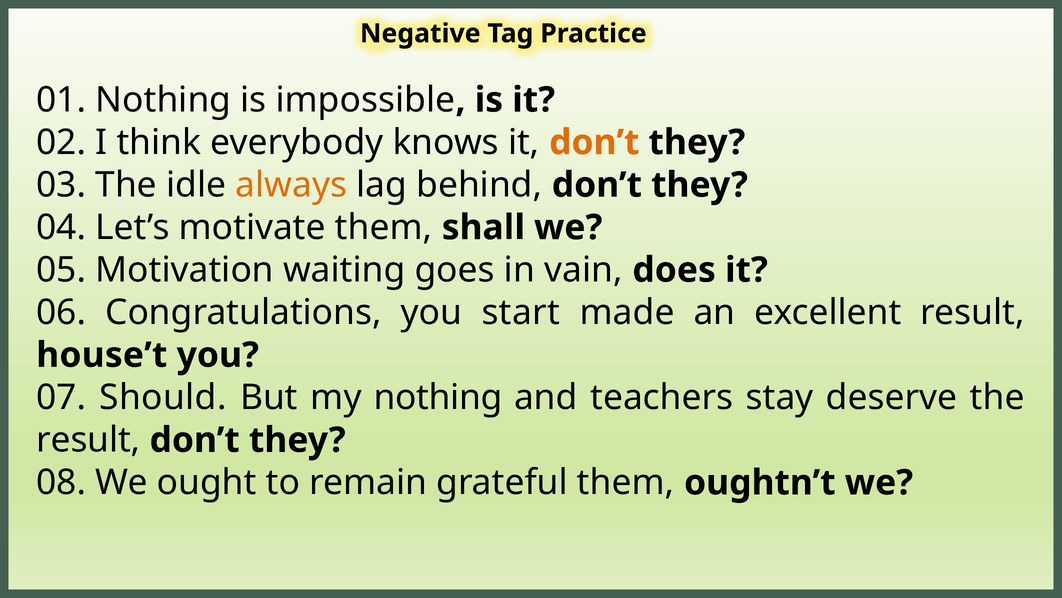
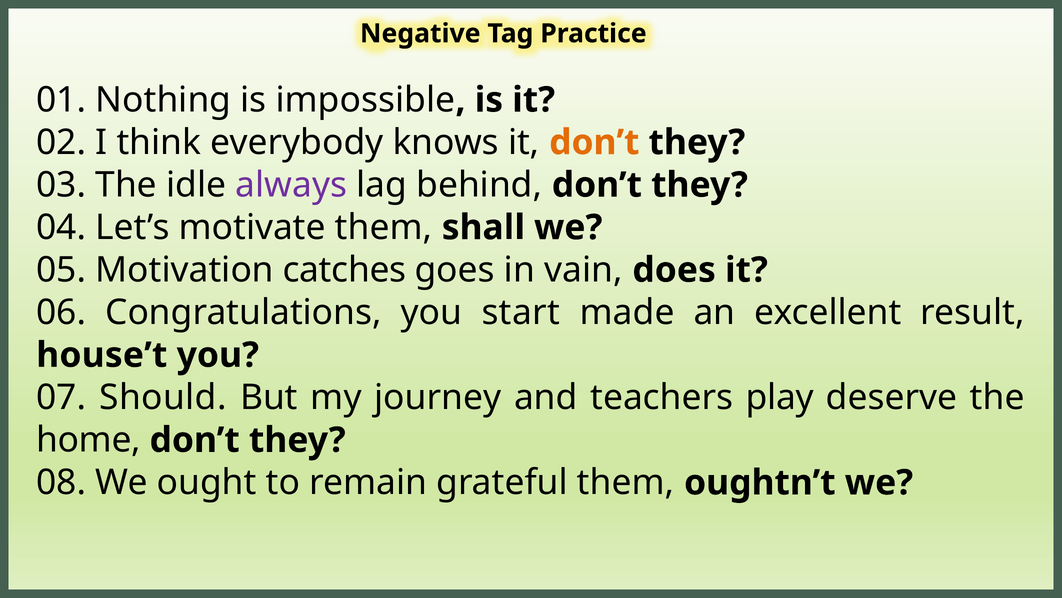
always colour: orange -> purple
waiting: waiting -> catches
my nothing: nothing -> journey
stay: stay -> play
result at (88, 440): result -> home
